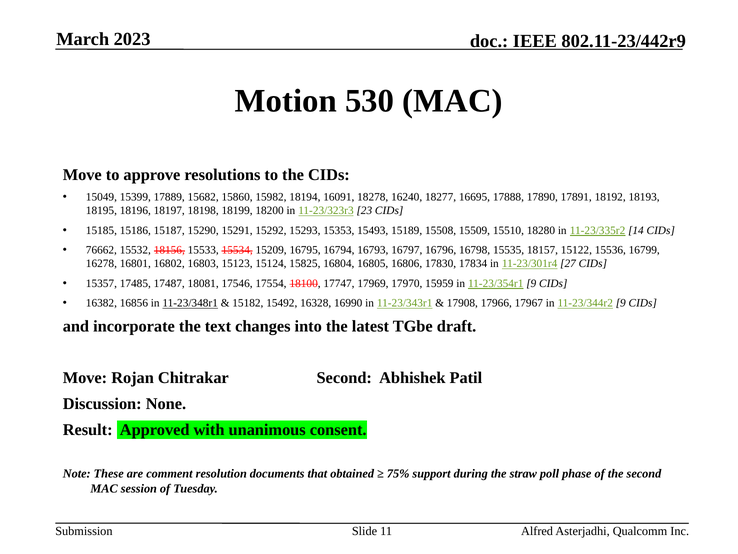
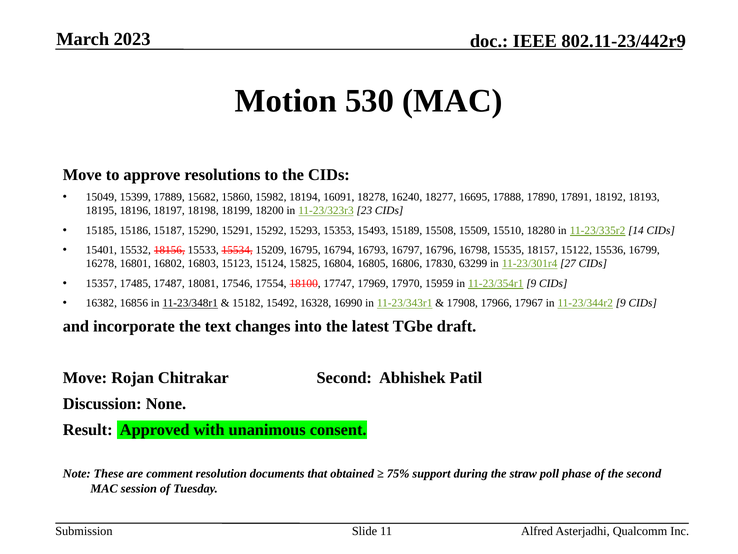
76662: 76662 -> 15401
17834: 17834 -> 63299
